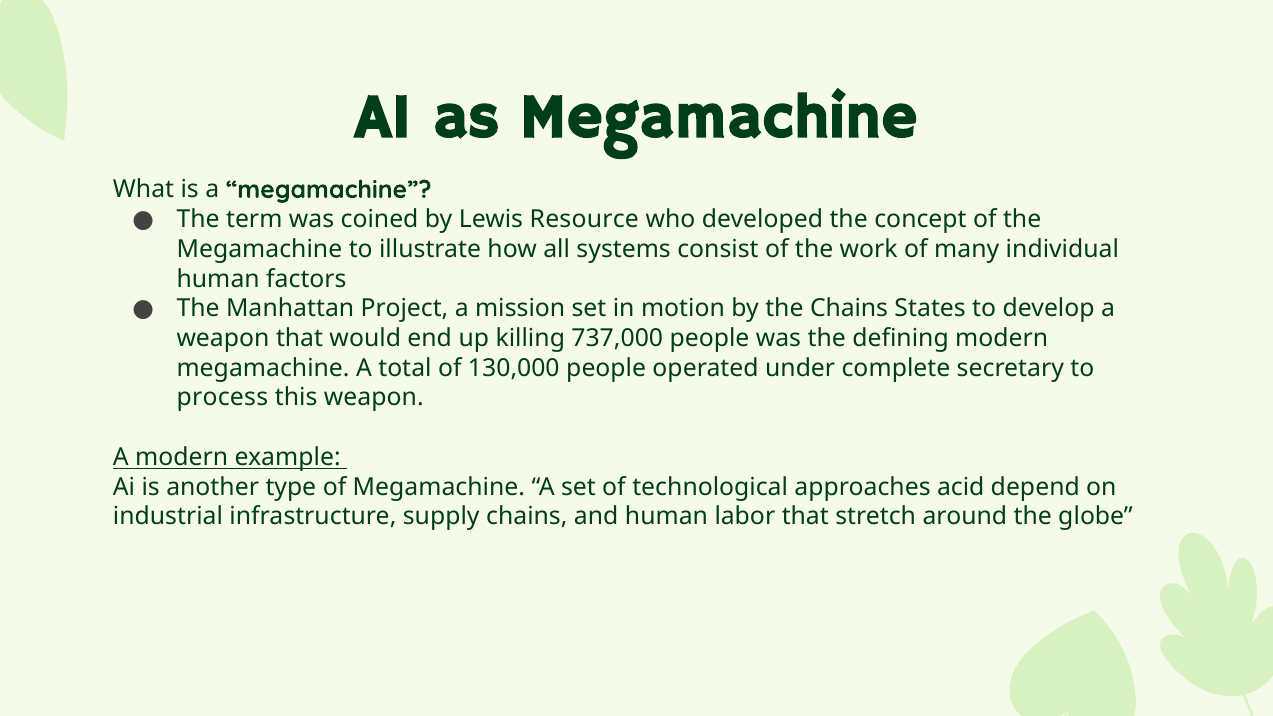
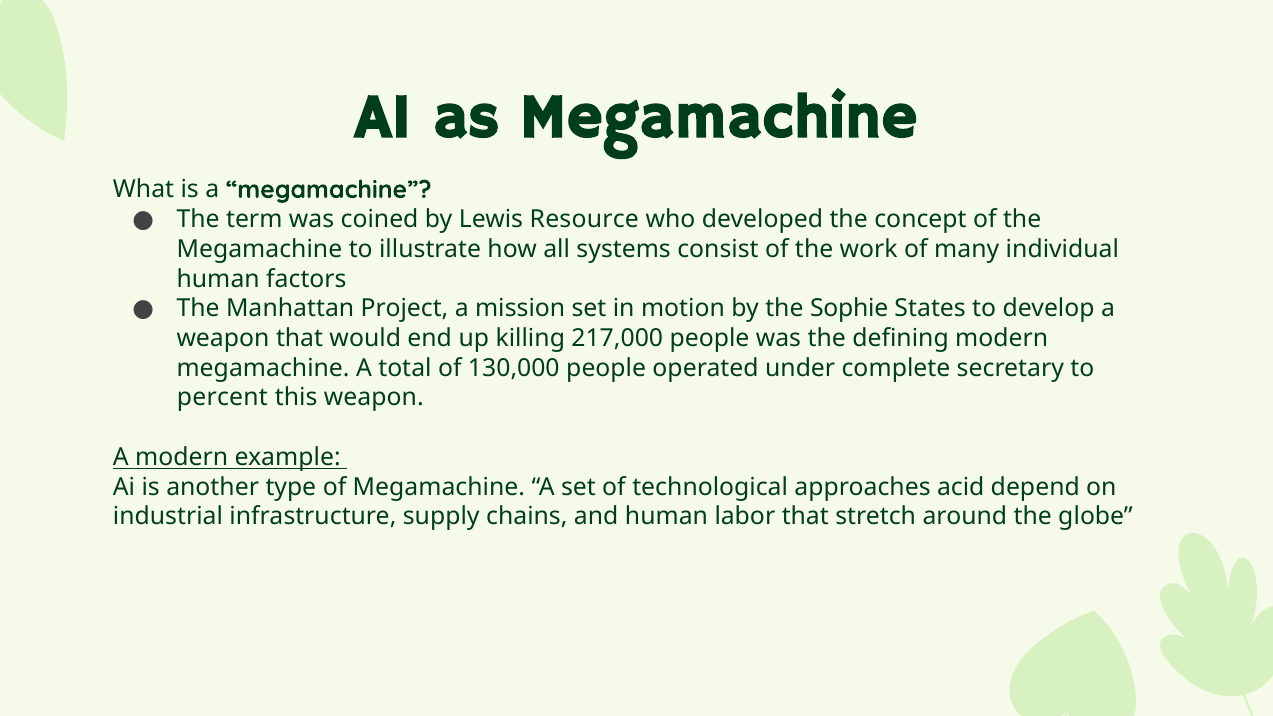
the Chains: Chains -> Sophie
737,000: 737,000 -> 217,000
process: process -> percent
